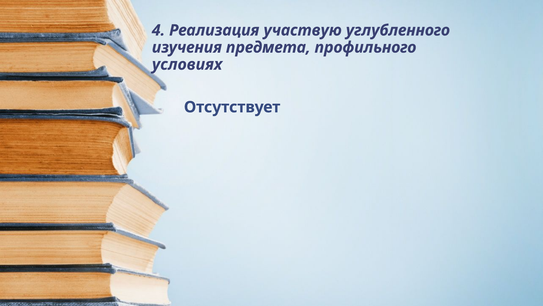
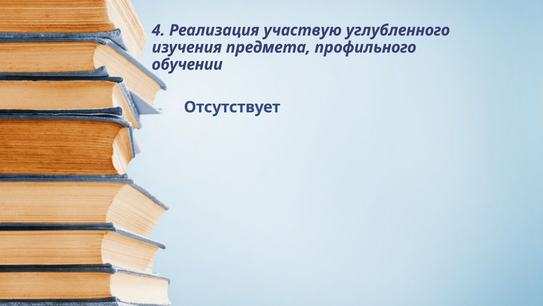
условиях: условиях -> обучении
